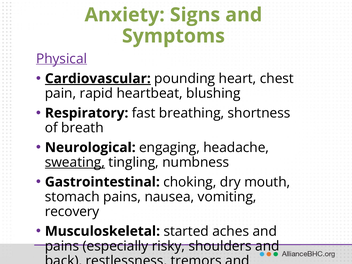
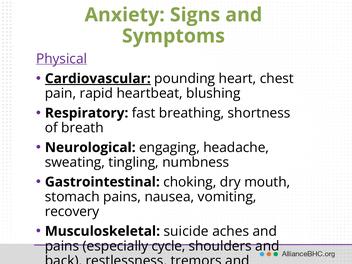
sweating underline: present -> none
started: started -> suicide
risky: risky -> cycle
